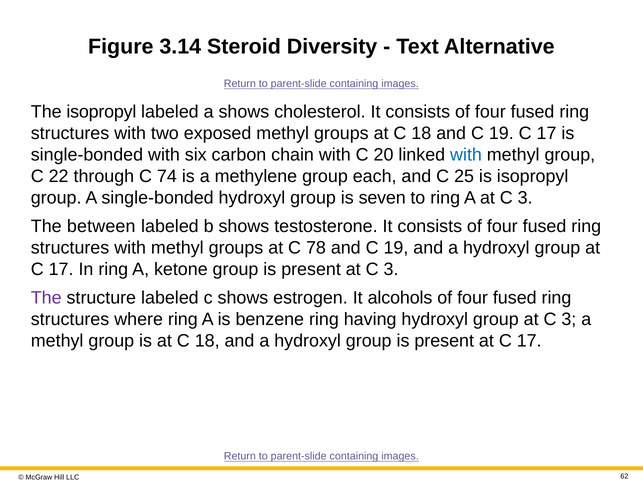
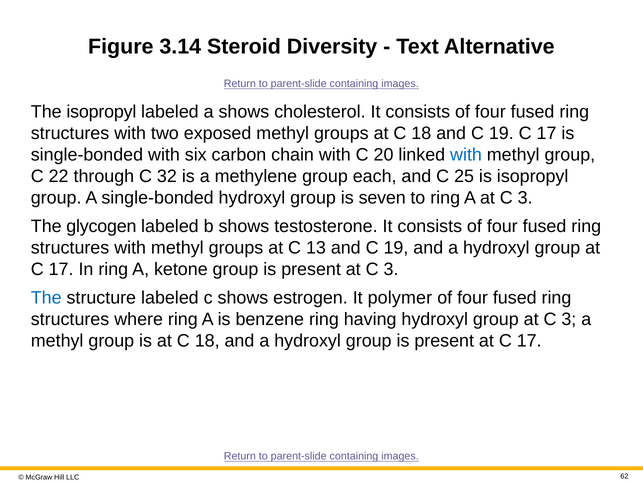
74: 74 -> 32
between: between -> glycogen
78: 78 -> 13
The at (46, 297) colour: purple -> blue
alcohols: alcohols -> polymer
